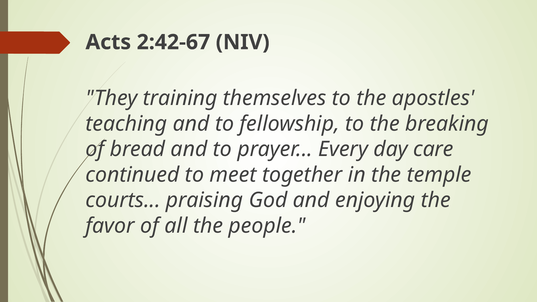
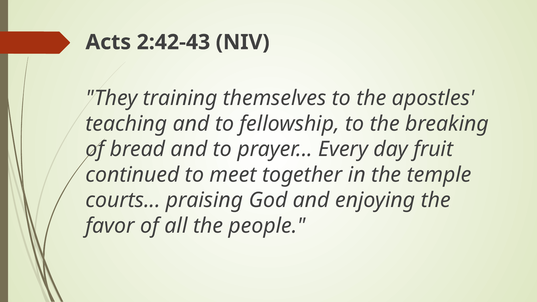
2:42-67: 2:42-67 -> 2:42-43
care: care -> fruit
